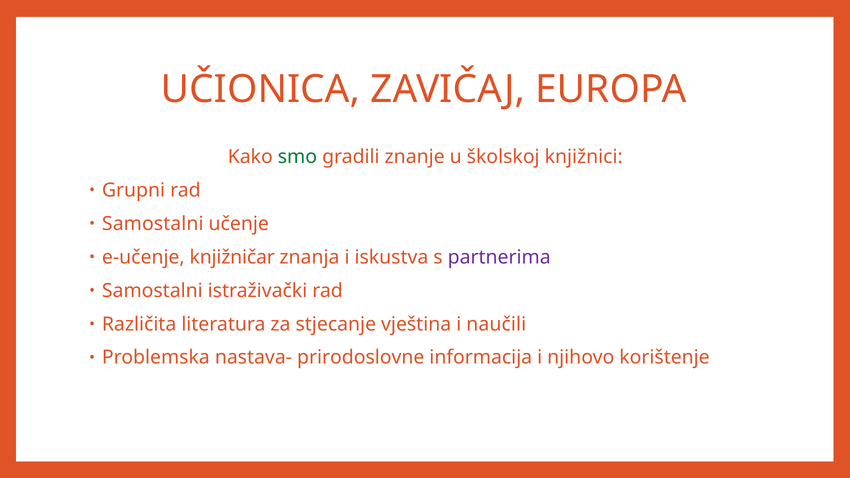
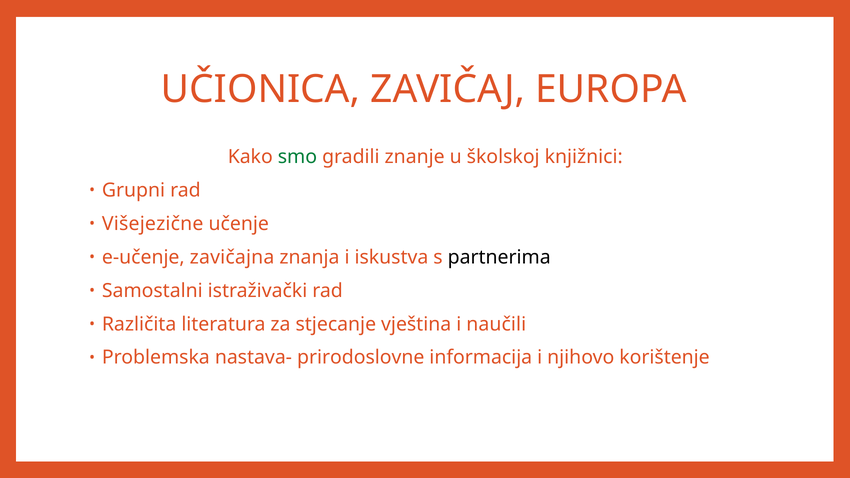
Samostalni at (153, 224): Samostalni -> Višejezične
knjižničar: knjižničar -> zavičajna
partnerima colour: purple -> black
